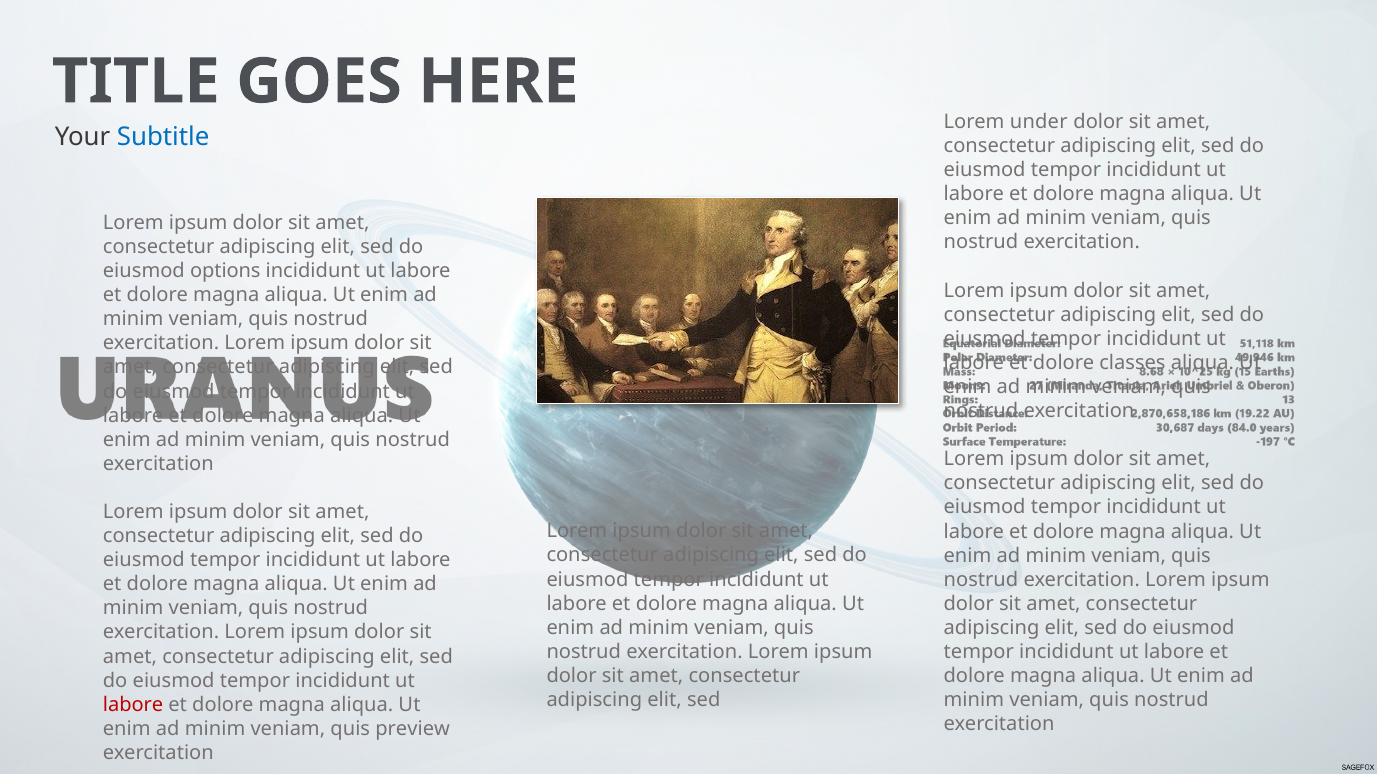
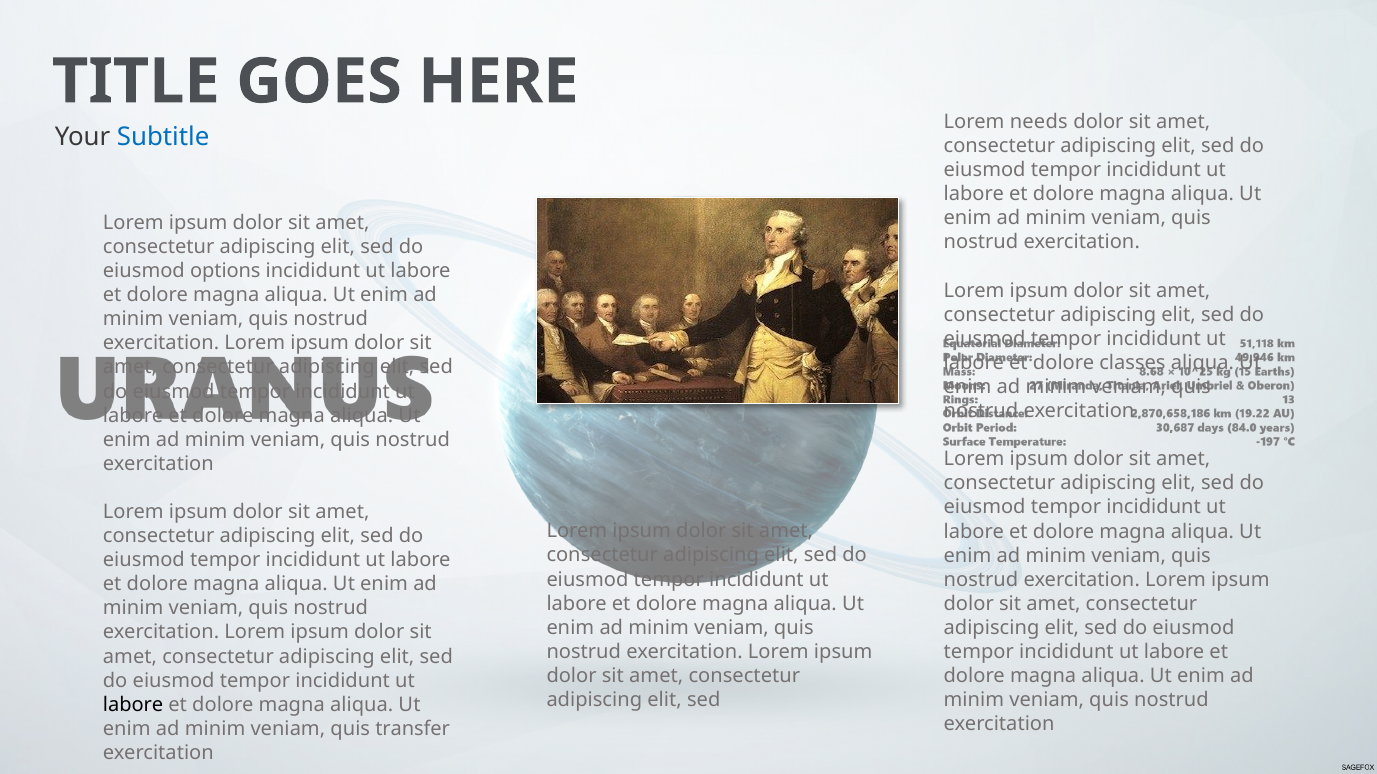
under: under -> needs
labore at (133, 705) colour: red -> black
preview: preview -> transfer
